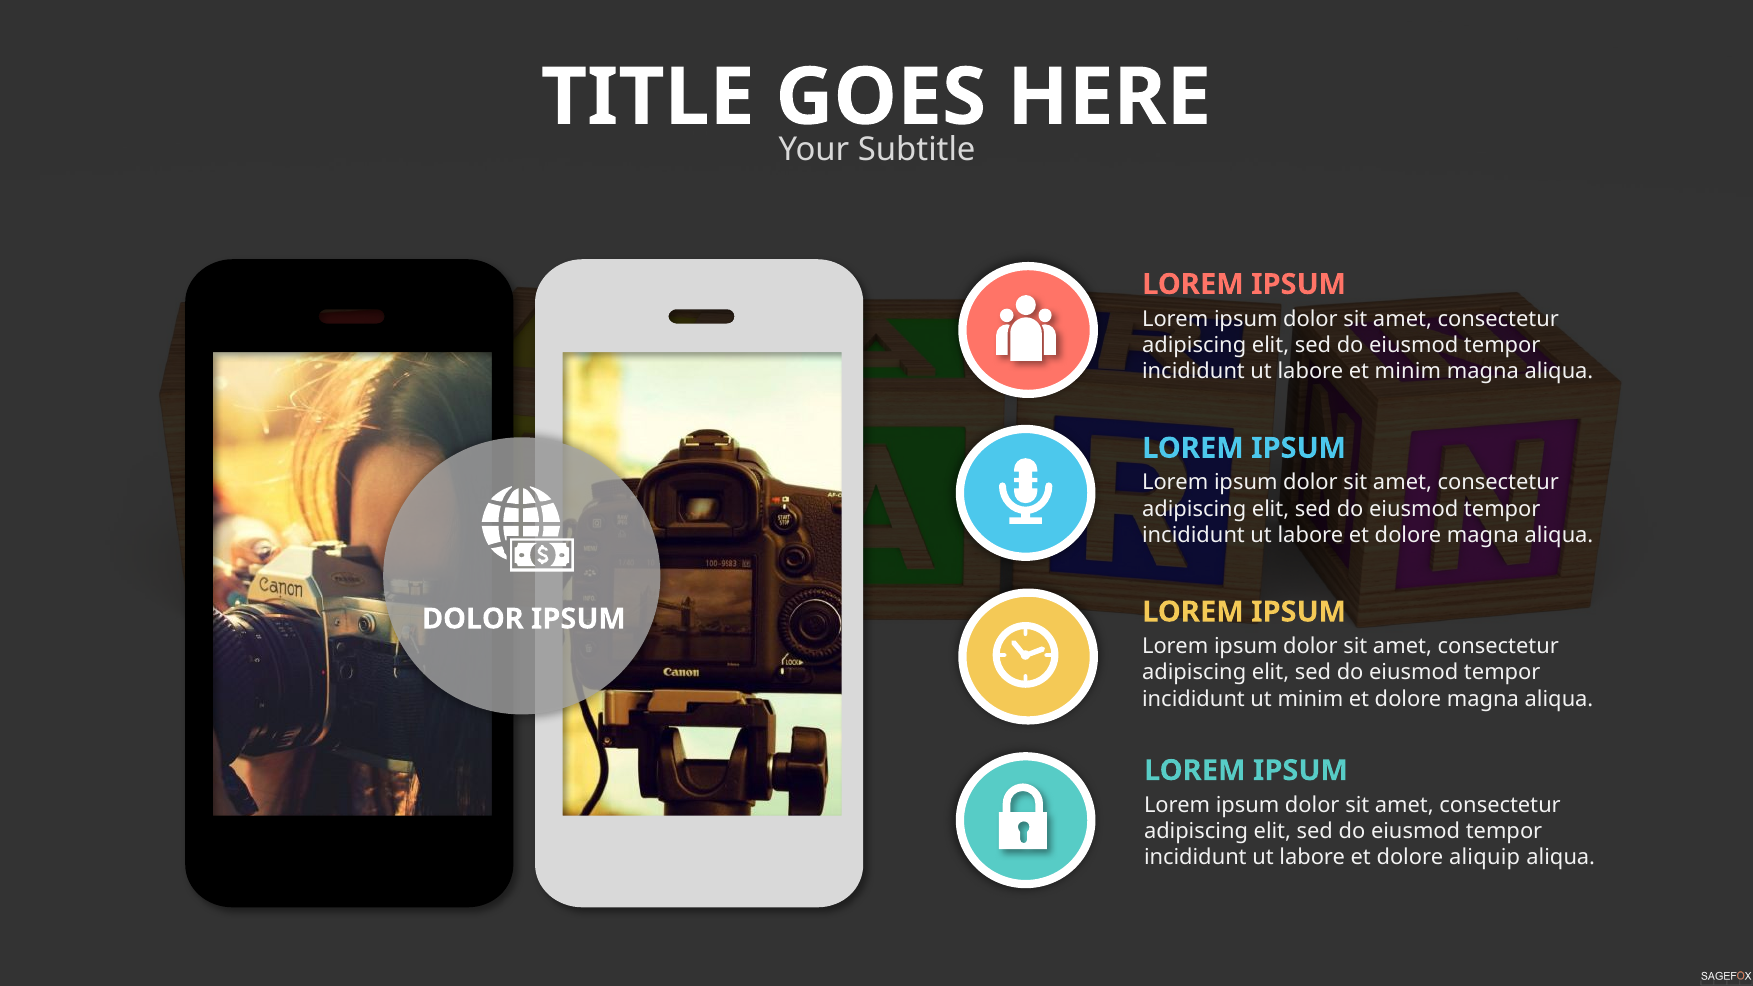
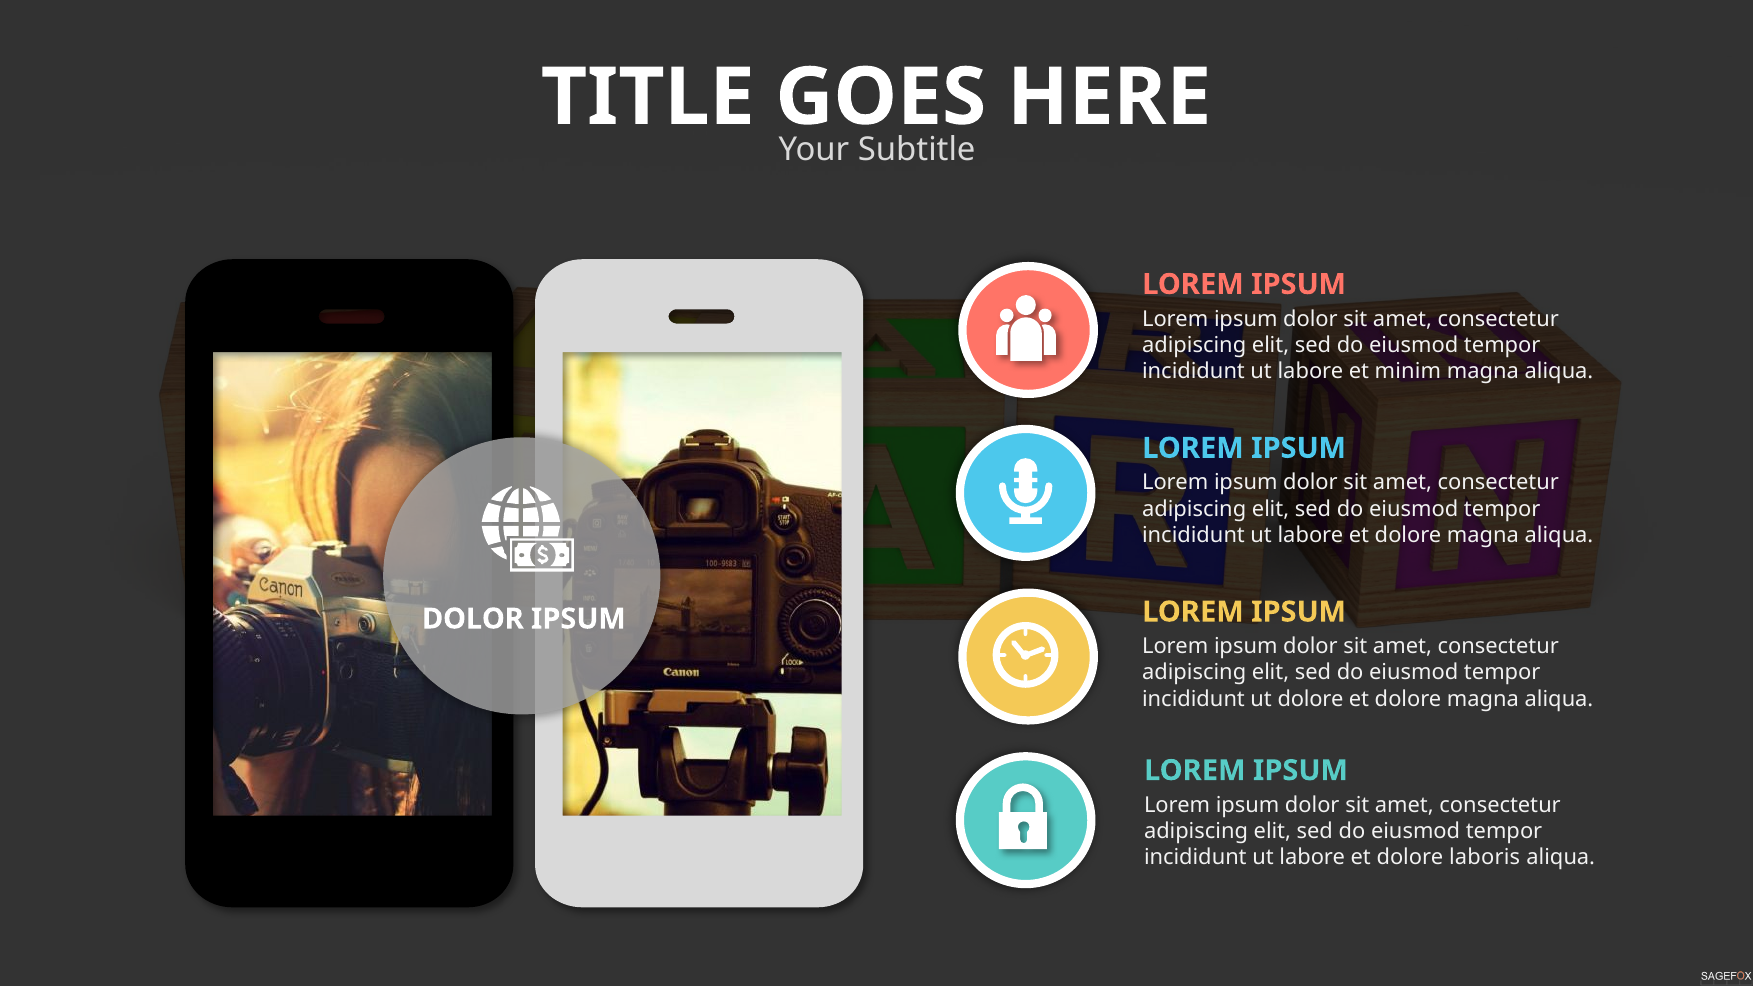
ut minim: minim -> dolore
aliquip: aliquip -> laboris
